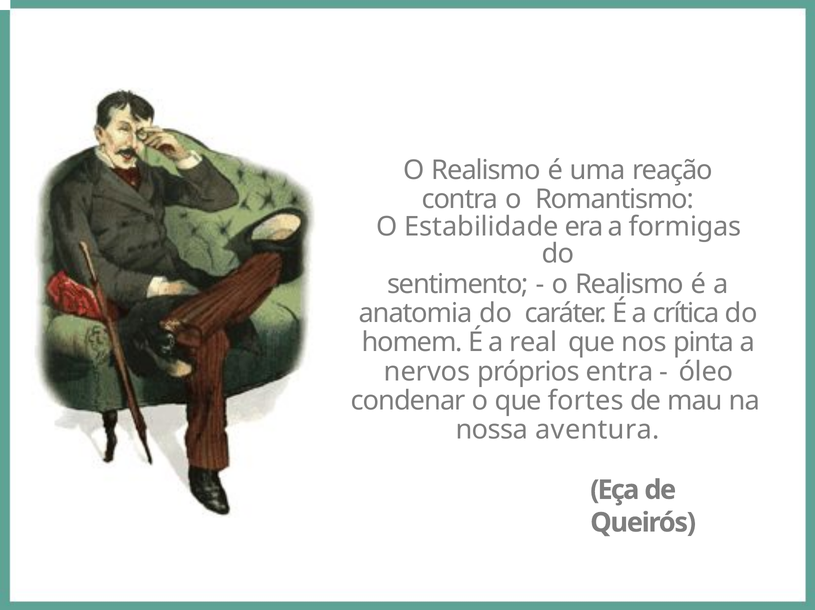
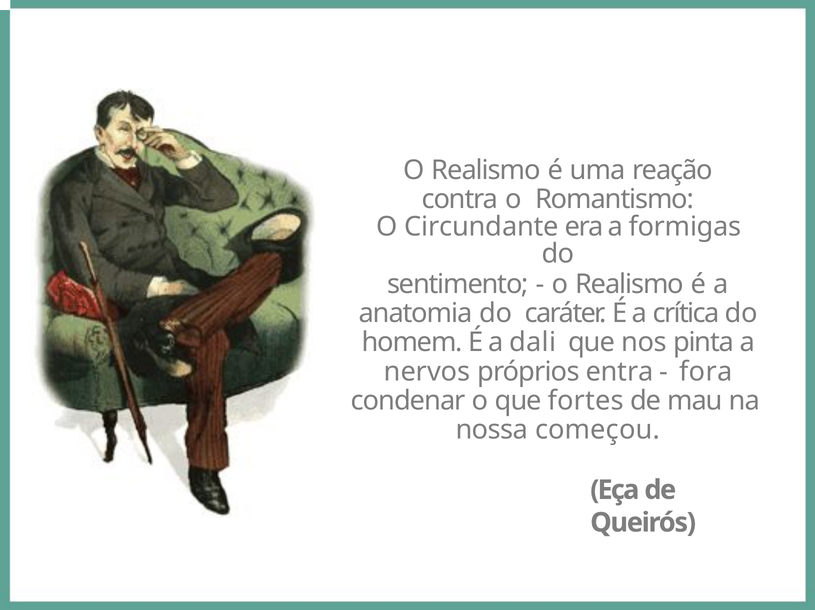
Estabilidade: Estabilidade -> Circundante
real: real -> dali
óleo: óleo -> fora
aventura: aventura -> começou
